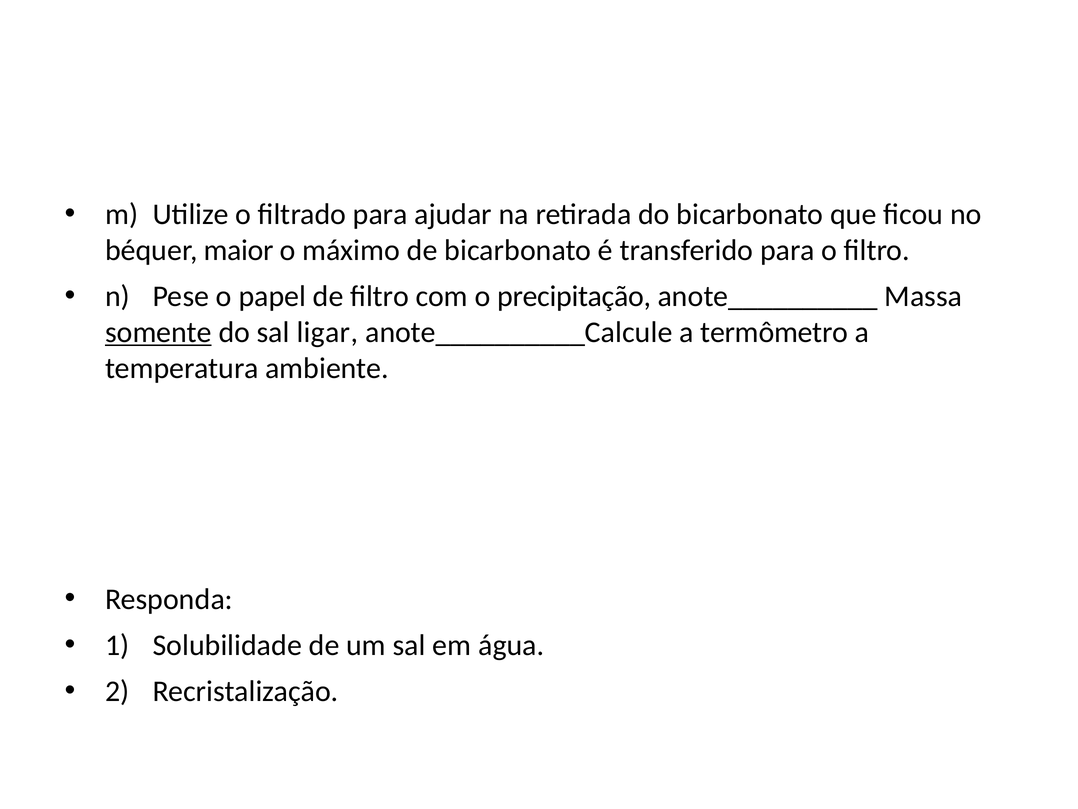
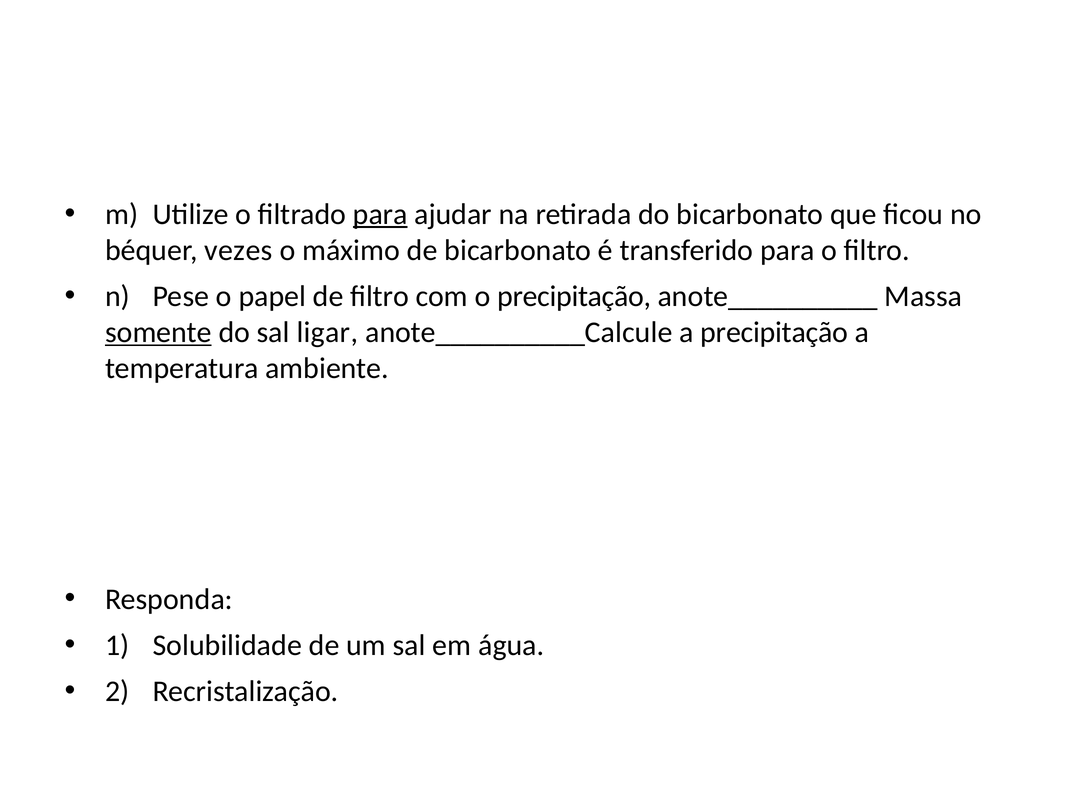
para at (380, 214) underline: none -> present
maior: maior -> vezes
a termômetro: termômetro -> precipitação
